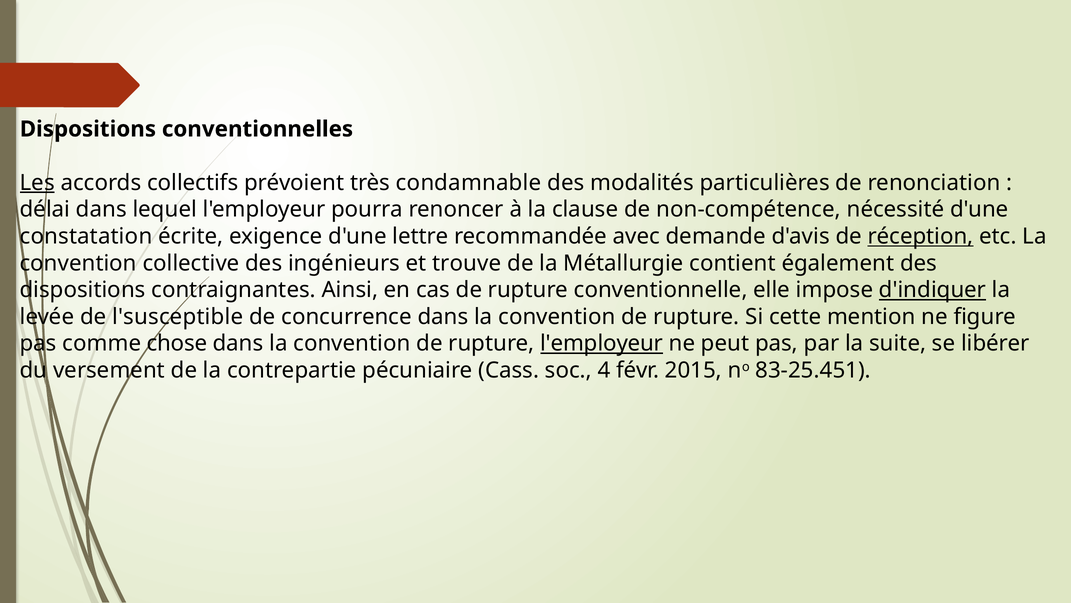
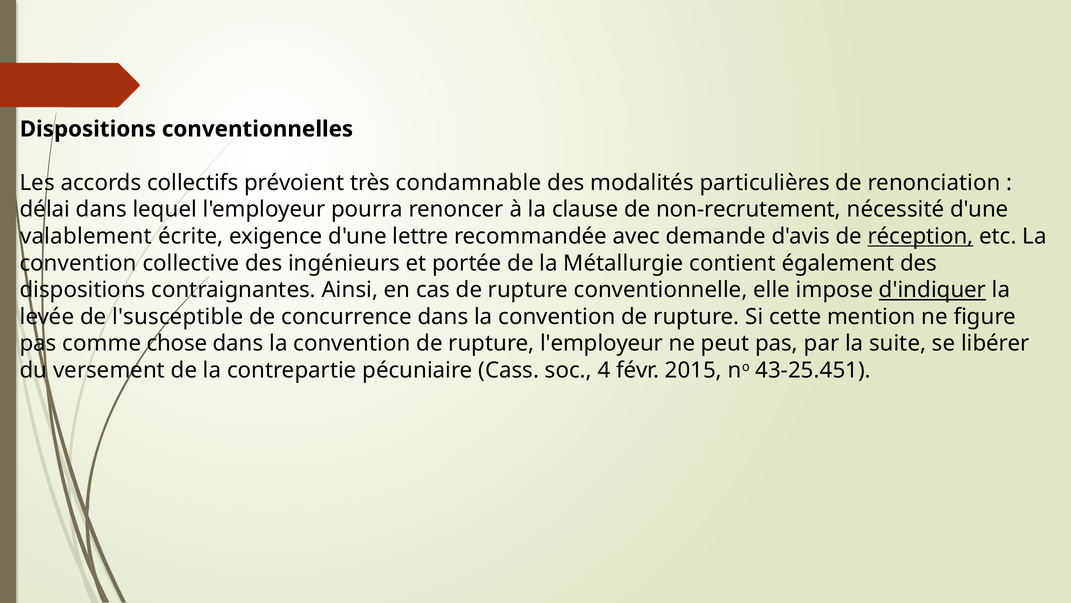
Les underline: present -> none
non-compétence: non-compétence -> non-recrutement
constatation: constatation -> valablement
trouve: trouve -> portée
l'employeur at (602, 343) underline: present -> none
83-25.451: 83-25.451 -> 43-25.451
